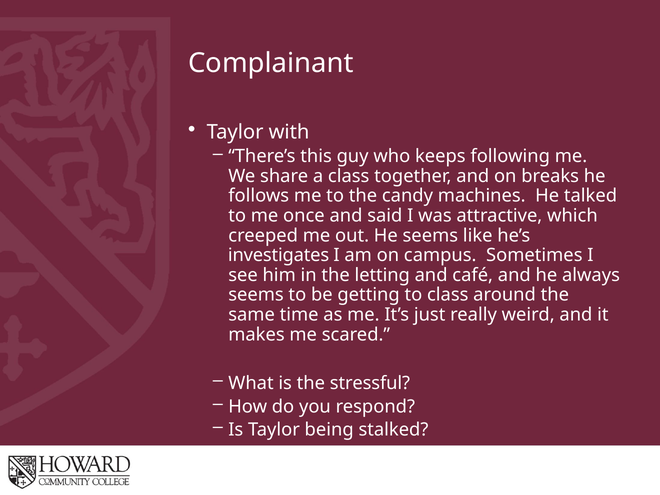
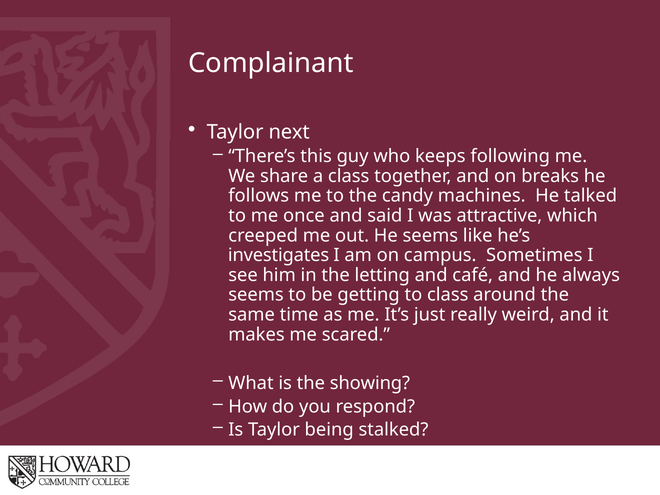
with: with -> next
stressful: stressful -> showing
